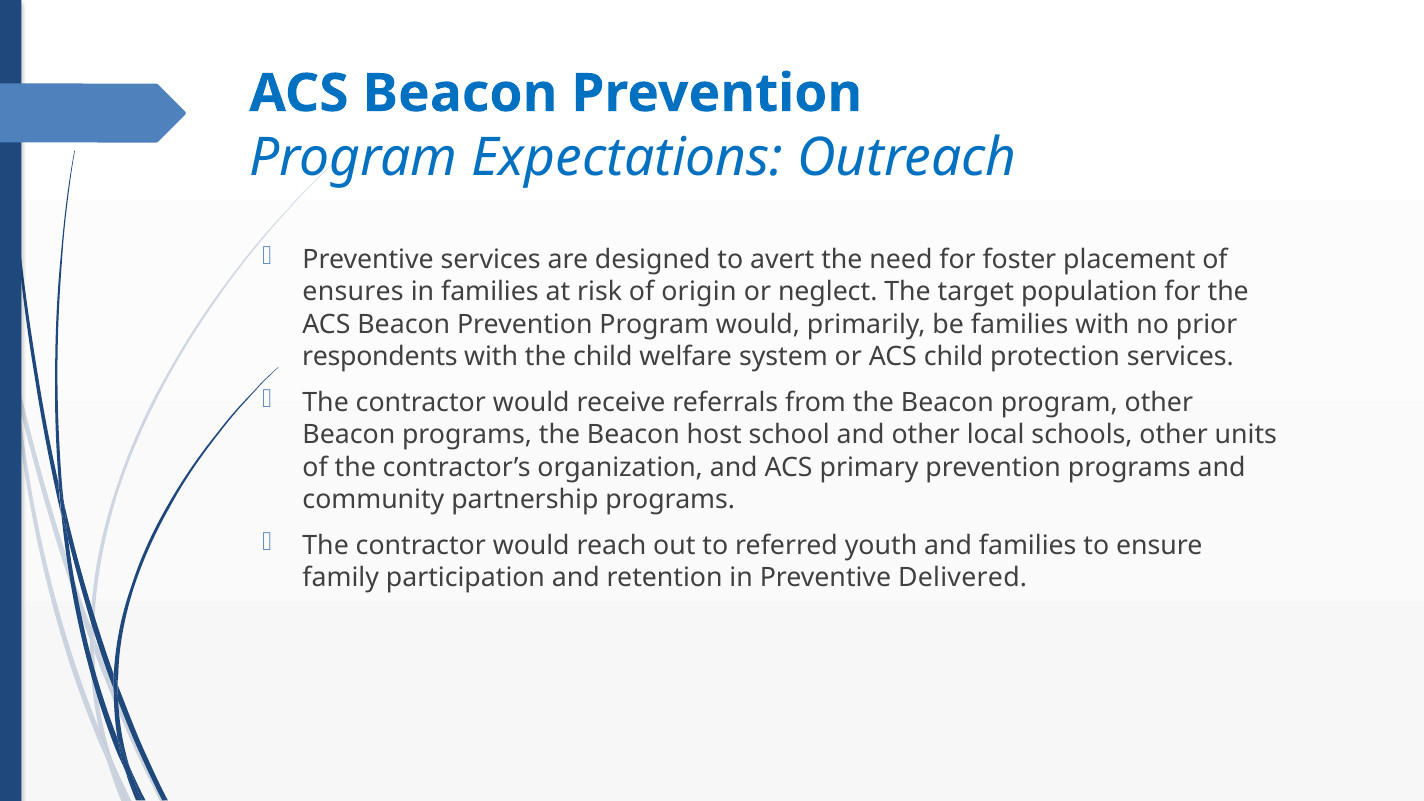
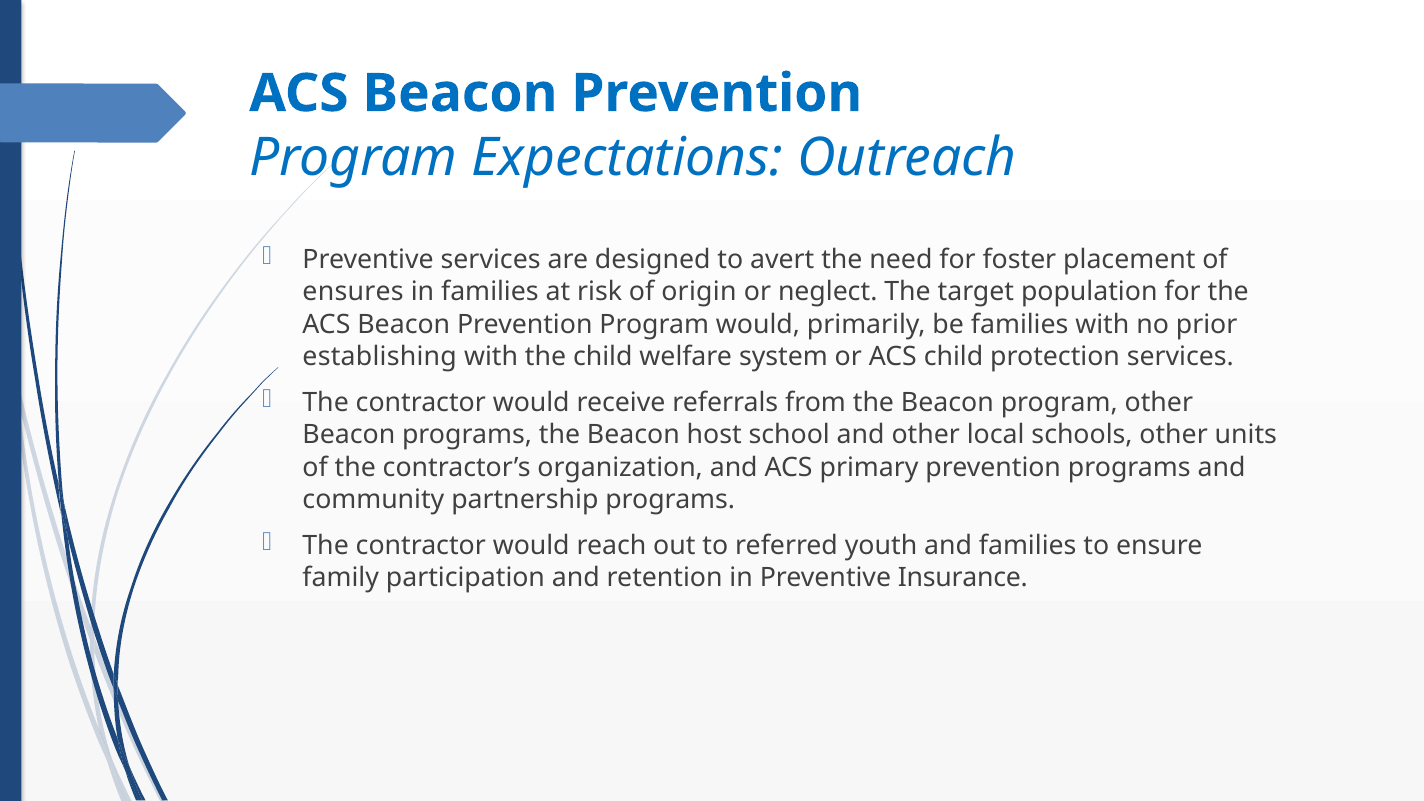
respondents: respondents -> establishing
Delivered: Delivered -> Insurance
